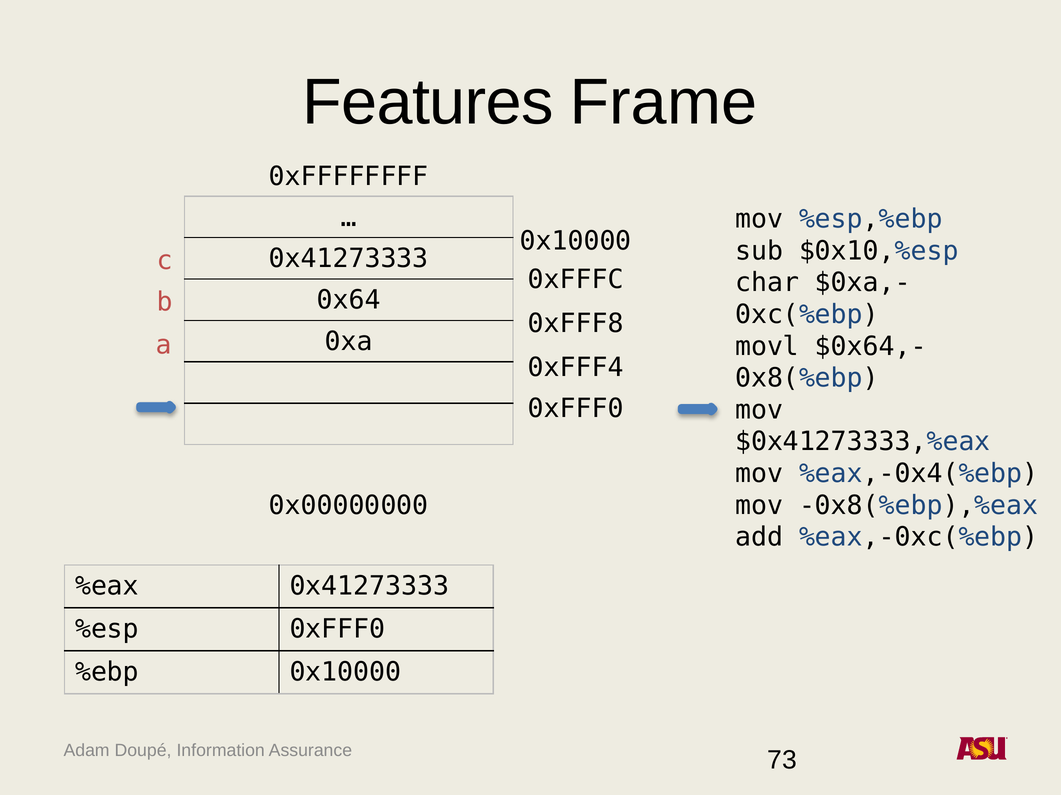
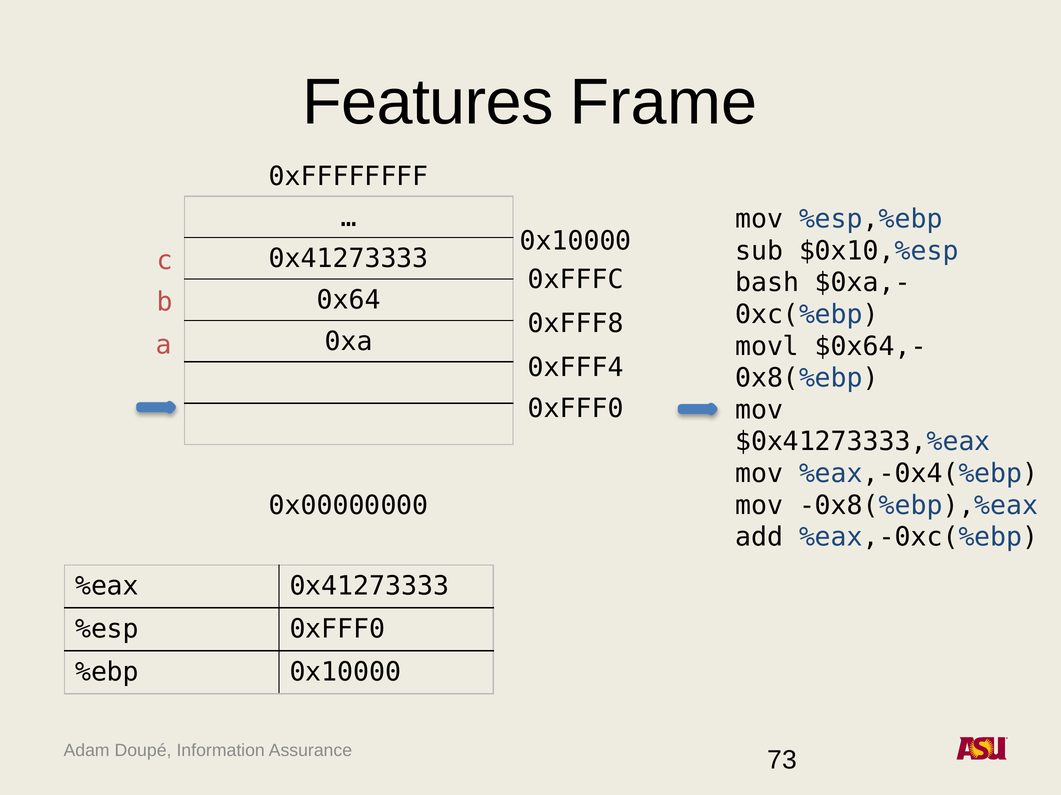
char: char -> bash
